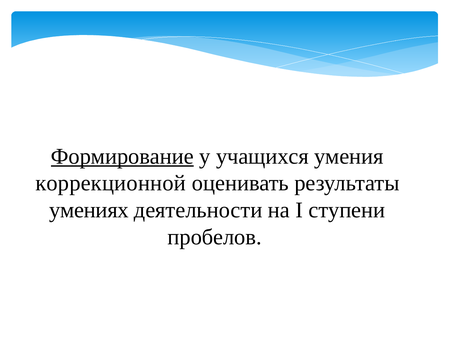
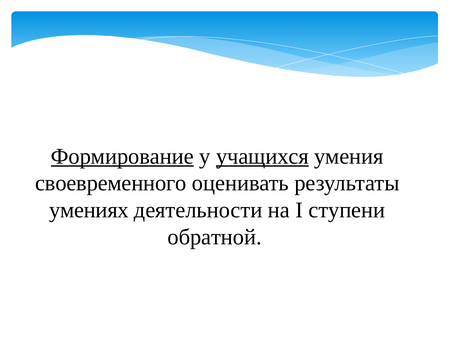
учащихся underline: none -> present
коррекционной: коррекционной -> своевременного
пробелов: пробелов -> обратной
